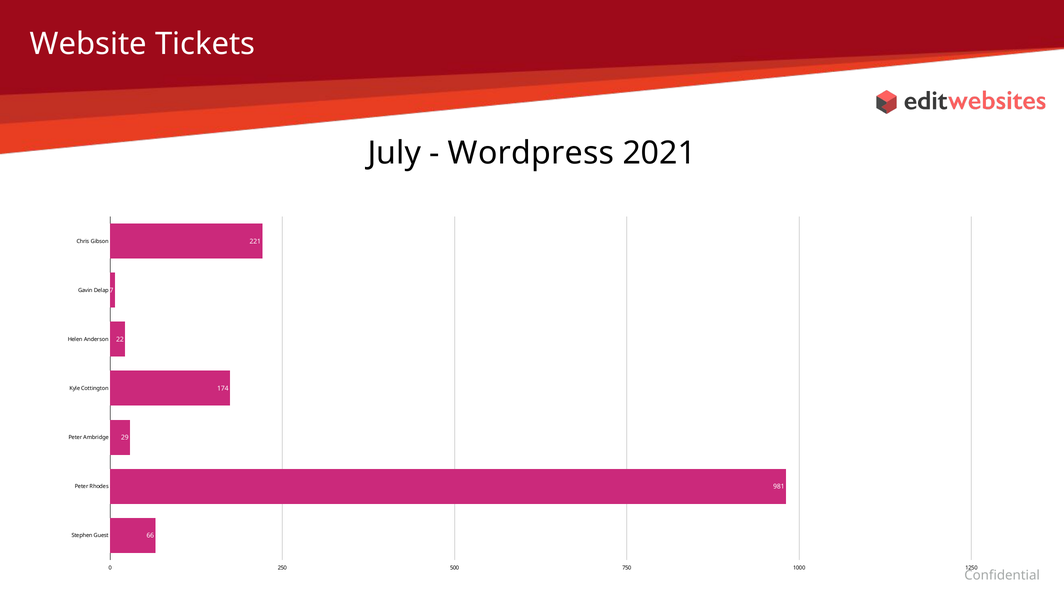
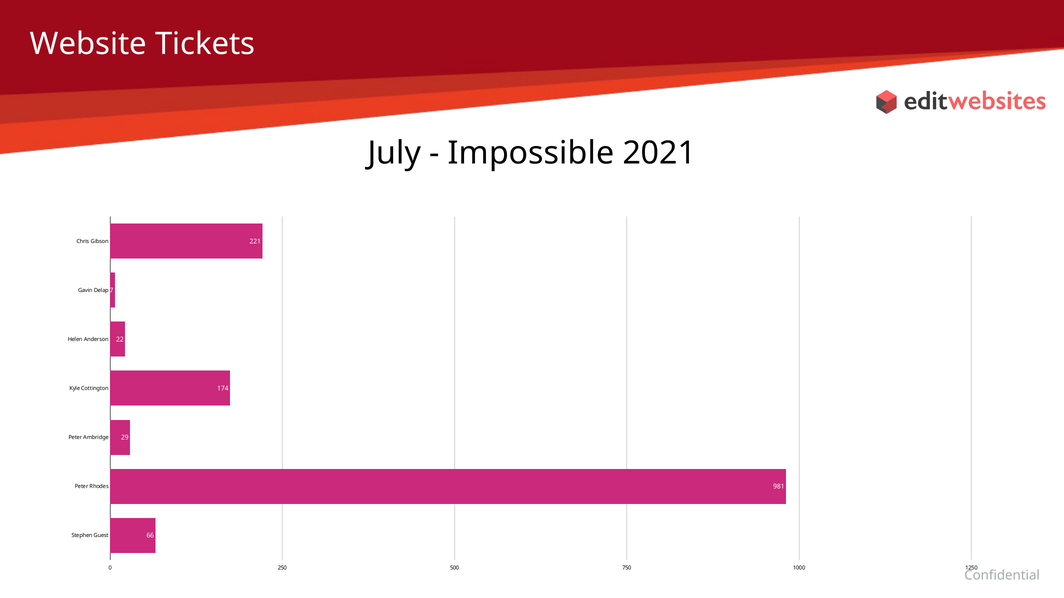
Wordpress: Wordpress -> Impossible
